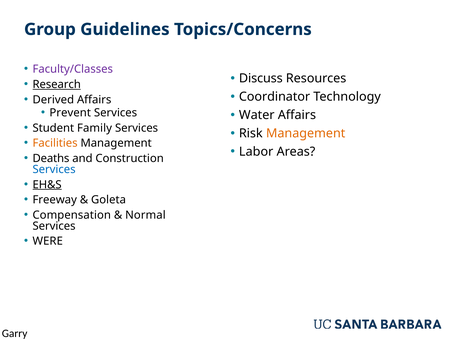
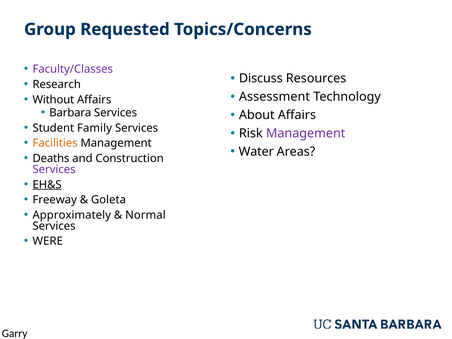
Guidelines: Guidelines -> Requested
Research underline: present -> none
Coordinator: Coordinator -> Assessment
Derived: Derived -> Without
Prevent: Prevent -> Barbara
Water: Water -> About
Management at (306, 133) colour: orange -> purple
Labor: Labor -> Water
Services at (54, 169) colour: blue -> purple
Compensation: Compensation -> Approximately
